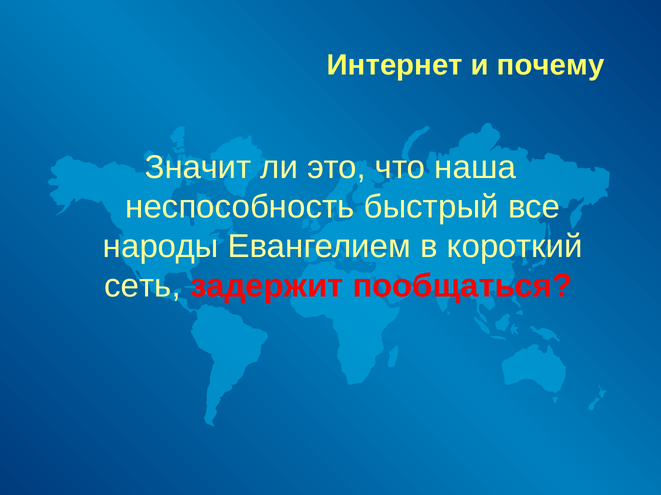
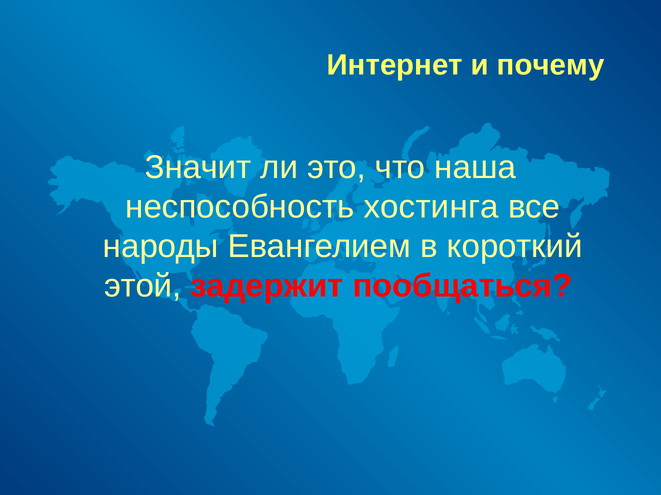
быстрый: быстрый -> хостинга
сеть: сеть -> этой
